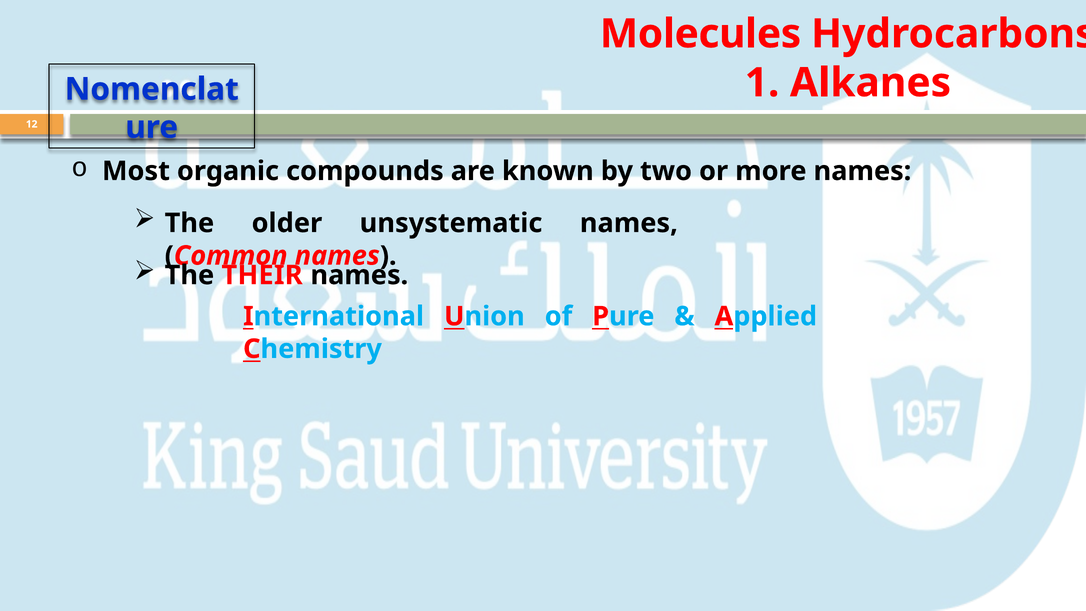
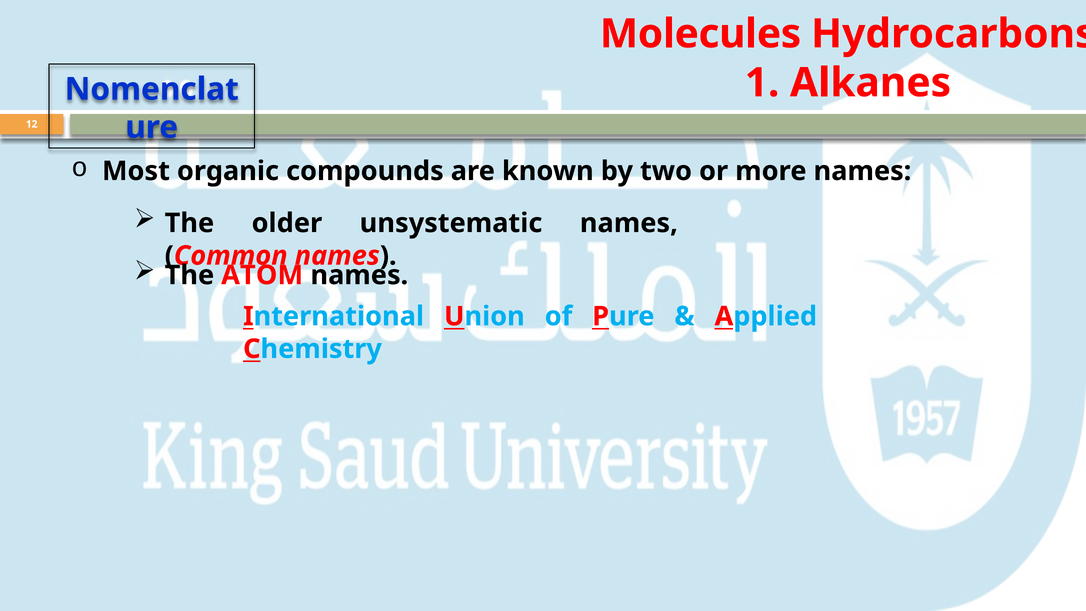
THEIR: THEIR -> ATOM
